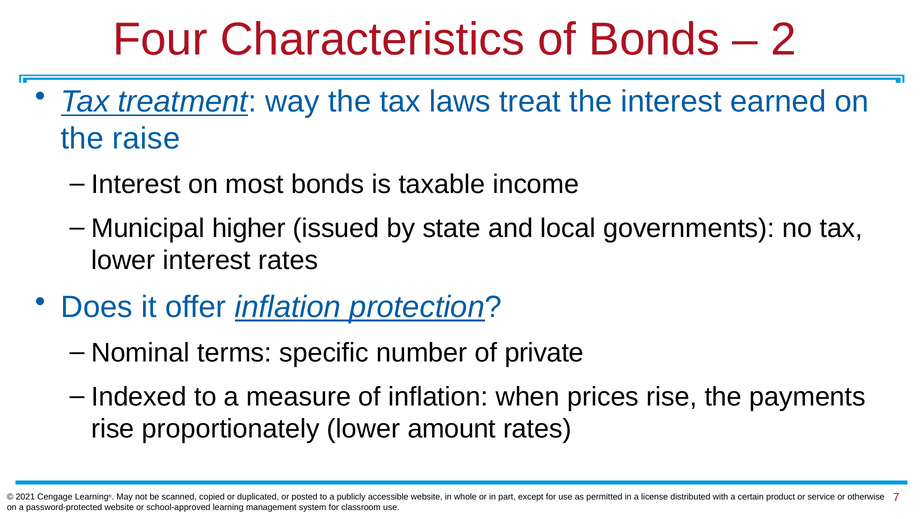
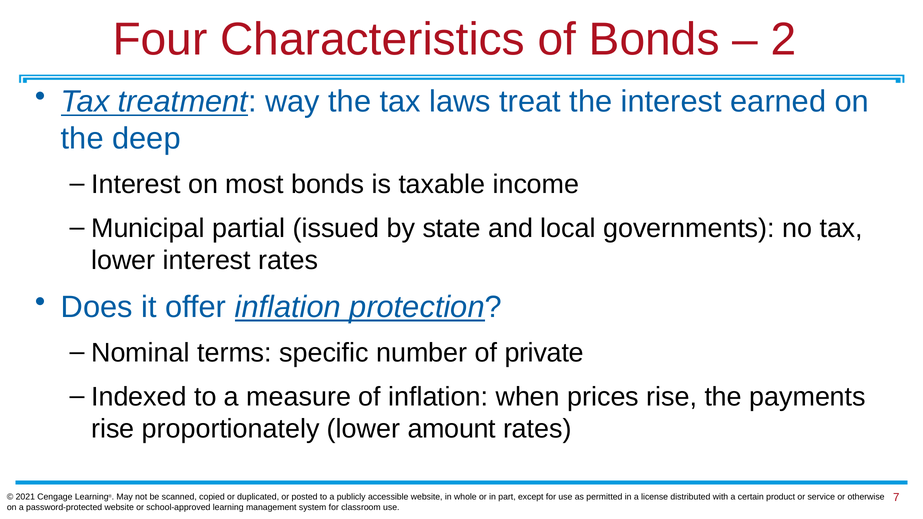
raise: raise -> deep
higher: higher -> partial
